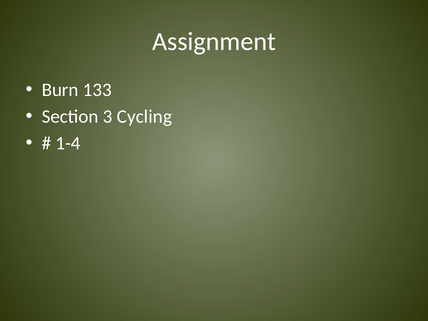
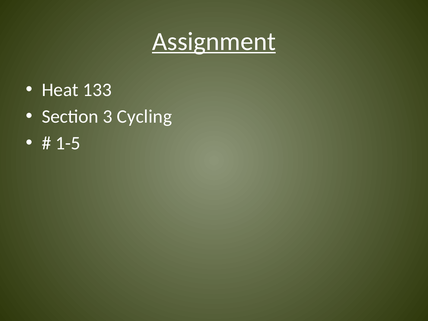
Assignment underline: none -> present
Burn: Burn -> Heat
1-4: 1-4 -> 1-5
